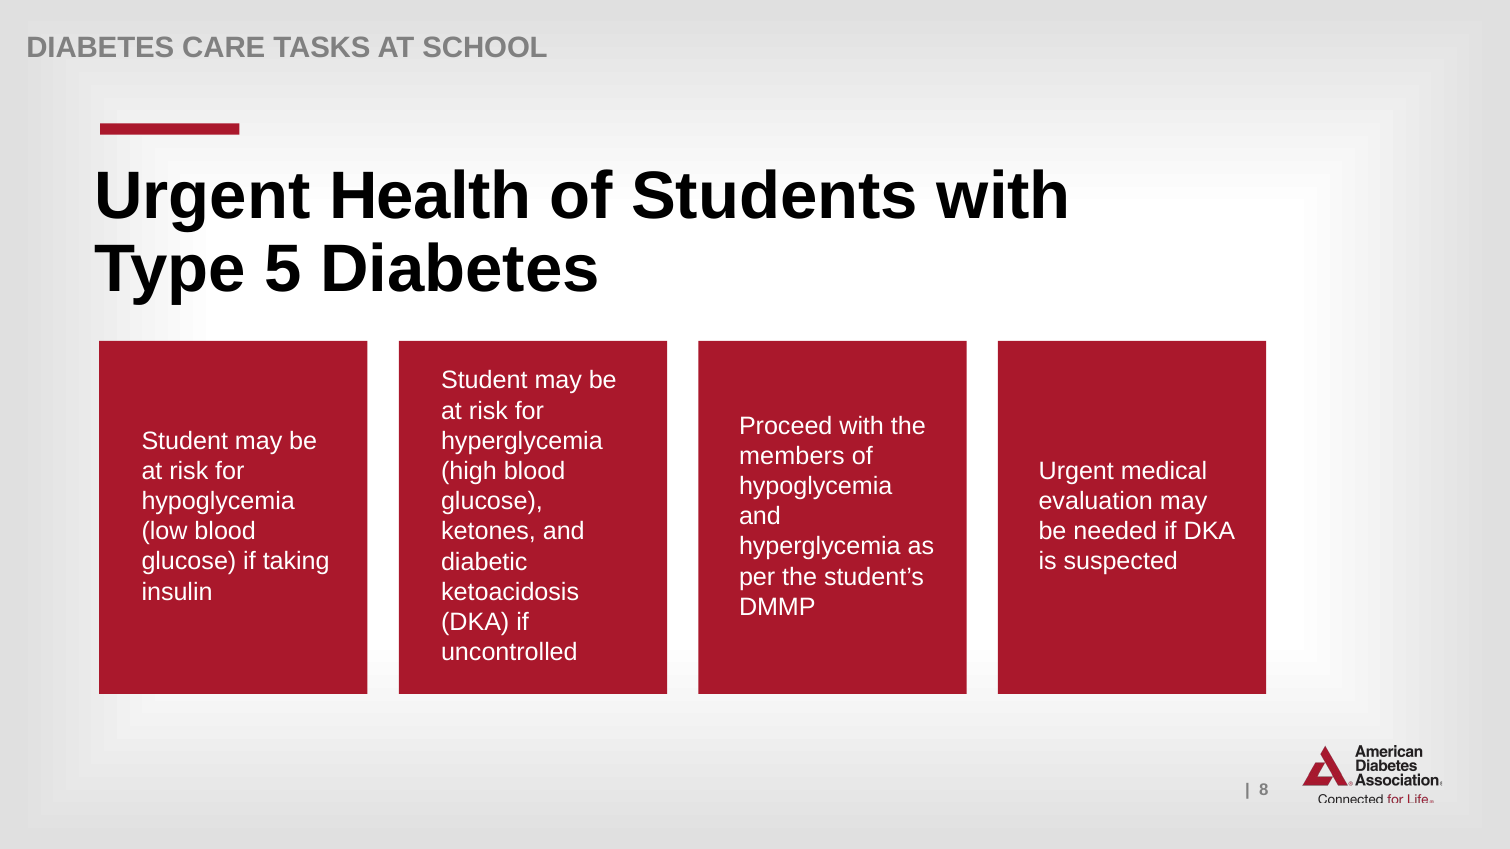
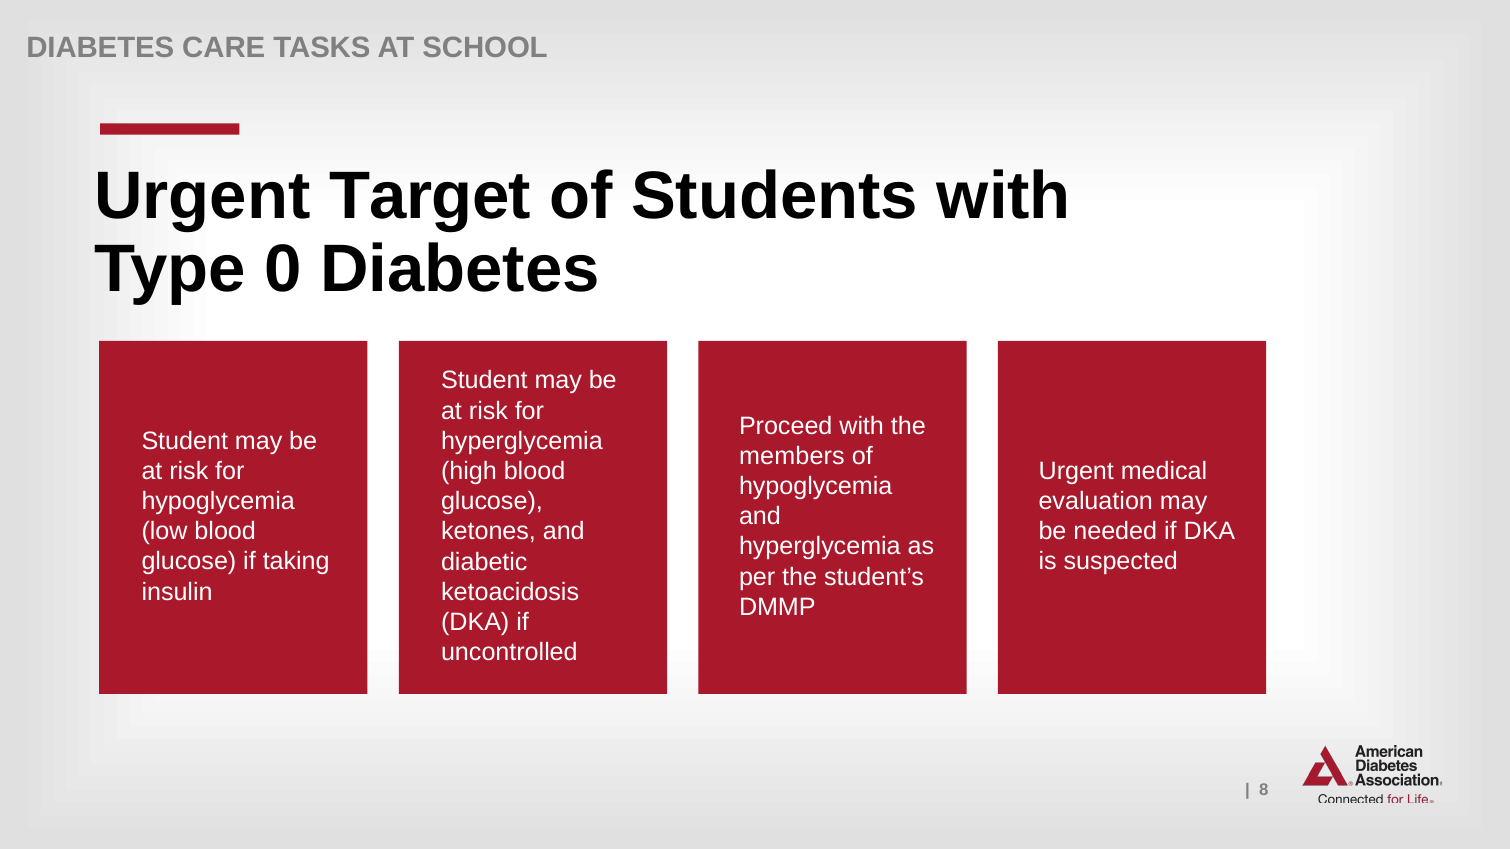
Health: Health -> Target
5: 5 -> 0
